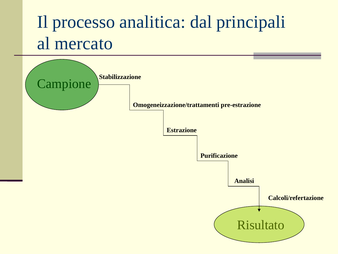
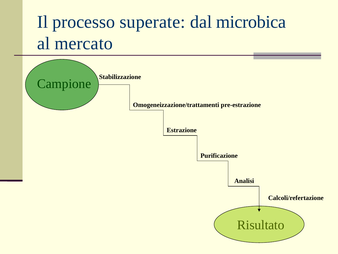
analitica: analitica -> superate
principali: principali -> microbica
